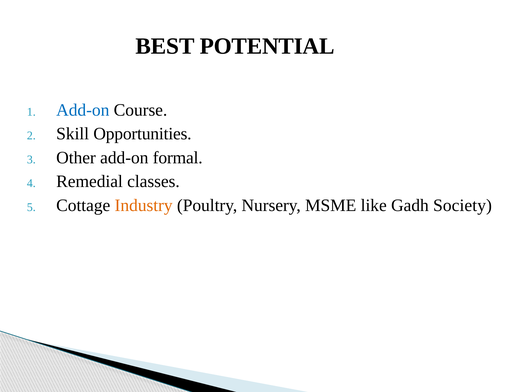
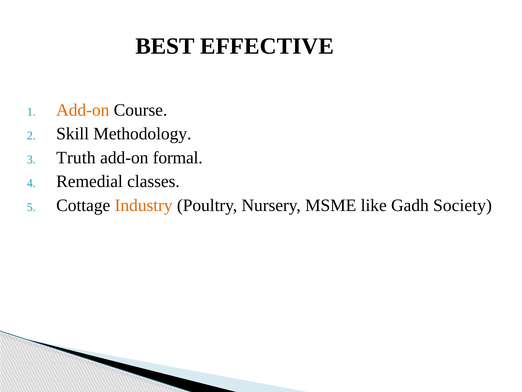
POTENTIAL: POTENTIAL -> EFFECTIVE
Add-on at (83, 110) colour: blue -> orange
Opportunities: Opportunities -> Methodology
Other: Other -> Truth
